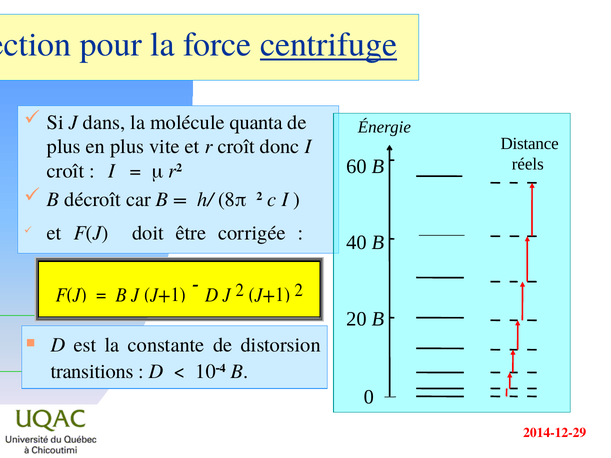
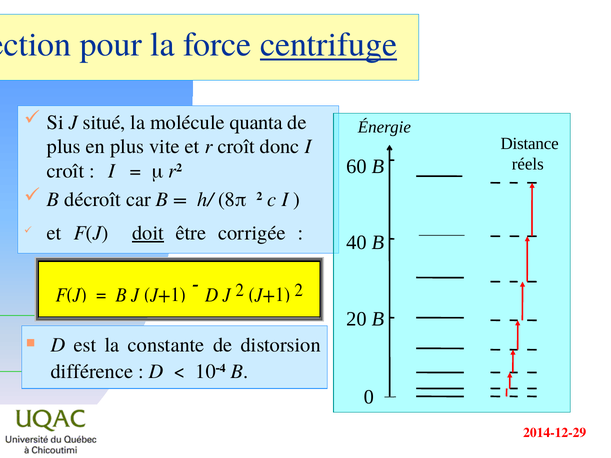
dans: dans -> situé
doit underline: none -> present
transitions: transitions -> différence
